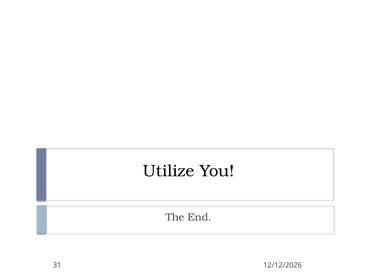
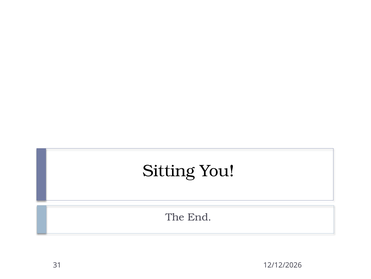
Utilize: Utilize -> Sitting
